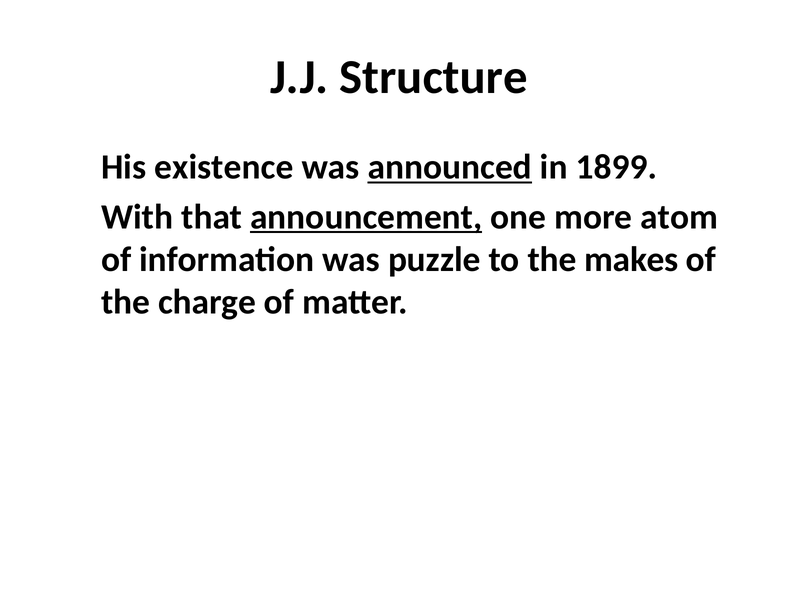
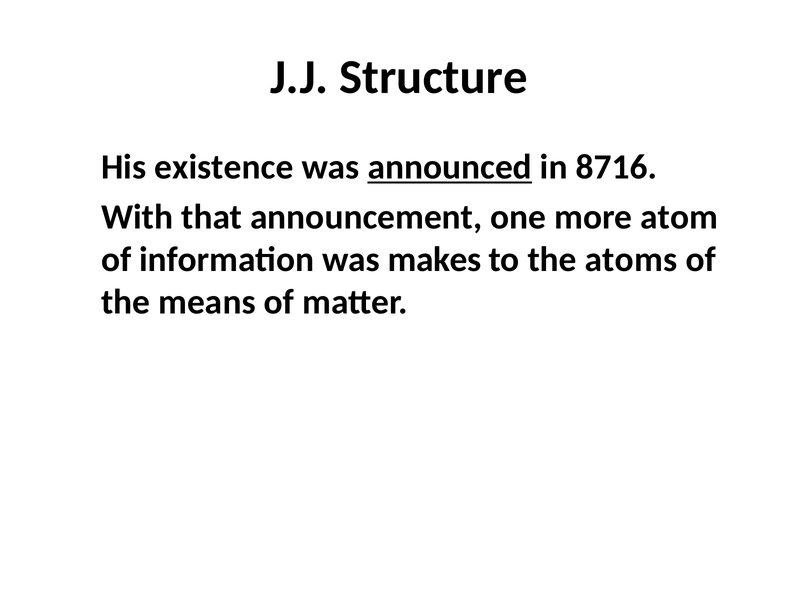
1899: 1899 -> 8716
announcement underline: present -> none
puzzle: puzzle -> makes
makes: makes -> atoms
charge: charge -> means
